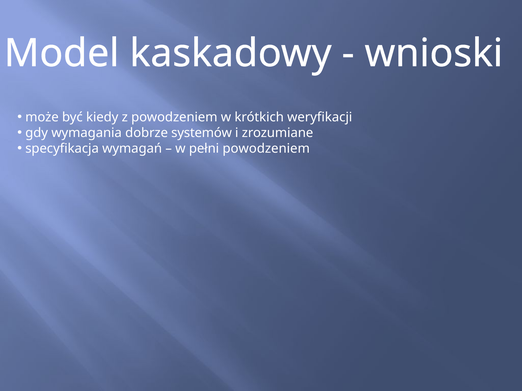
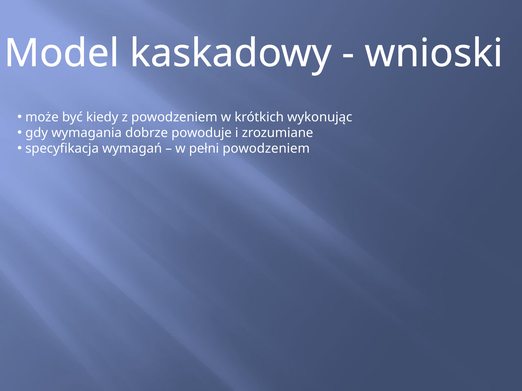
weryfikacji: weryfikacji -> wykonując
systemów: systemów -> powoduje
